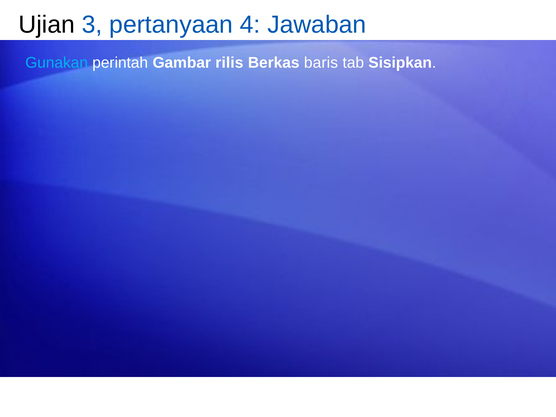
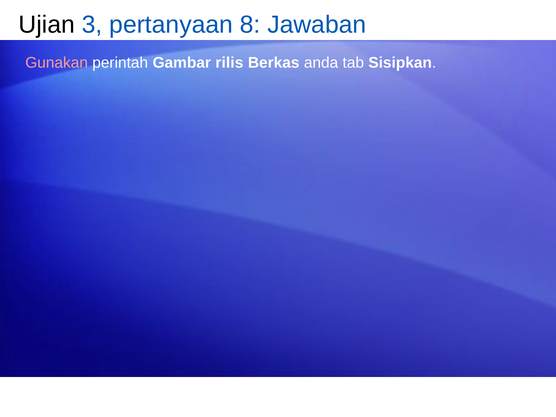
4: 4 -> 8
Gunakan colour: light blue -> pink
baris: baris -> anda
